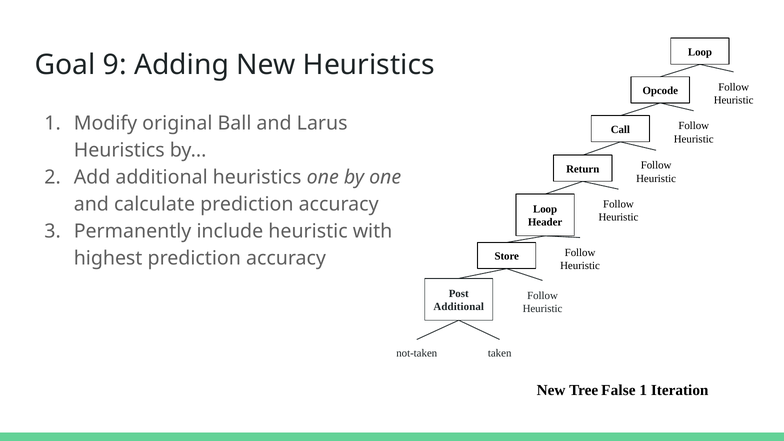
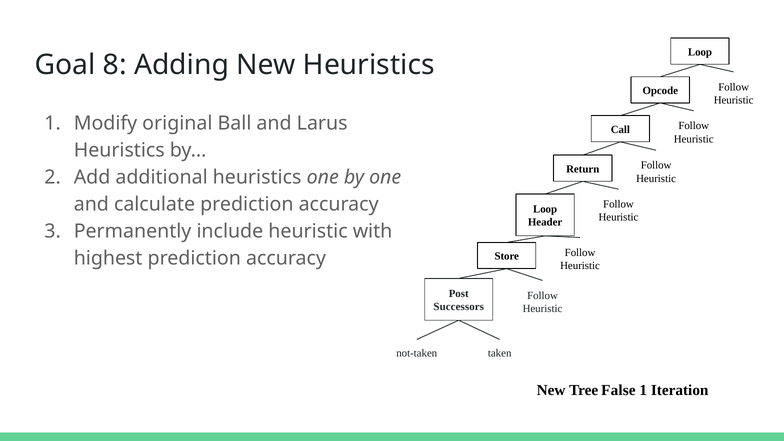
9: 9 -> 8
Additional at (459, 307): Additional -> Successors
